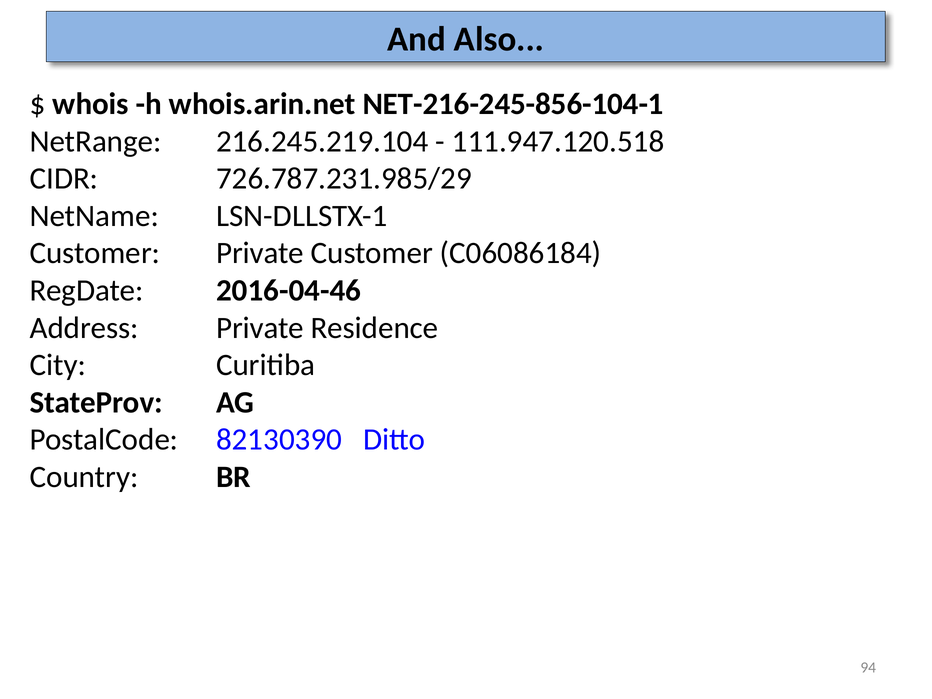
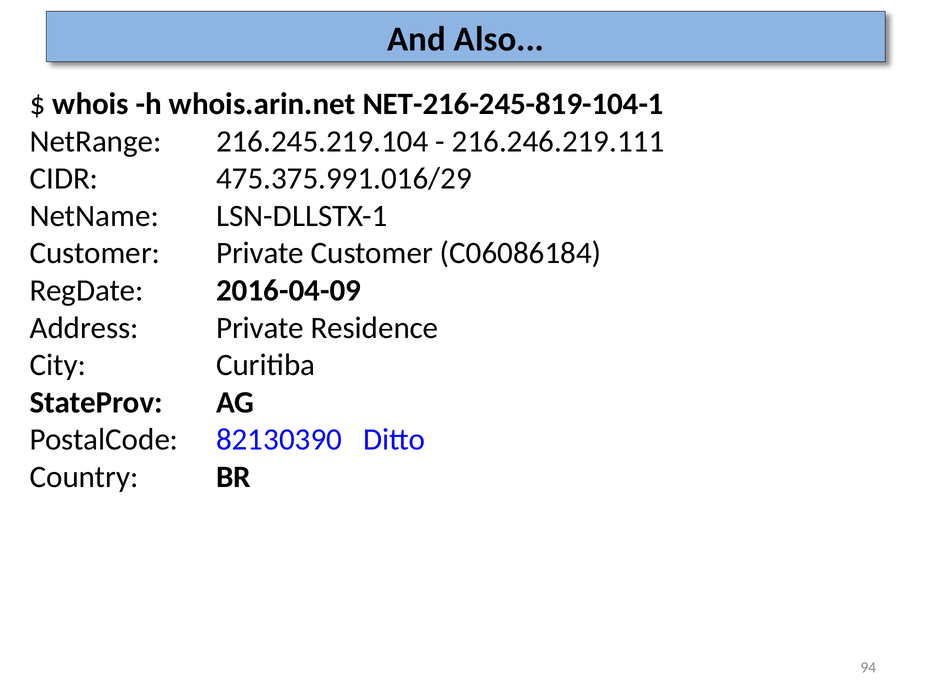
NET-216-245-856-104-1: NET-216-245-856-104-1 -> NET-216-245-819-104-1
111.947.120.518: 111.947.120.518 -> 216.246.219.111
726.787.231.985/29: 726.787.231.985/29 -> 475.375.991.016/29
2016-04-46: 2016-04-46 -> 2016-04-09
